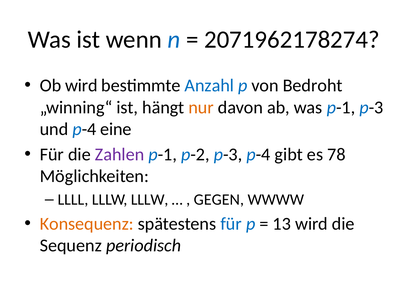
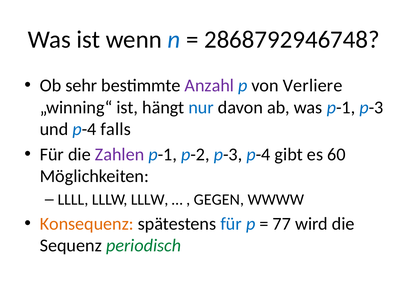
2071962178274: 2071962178274 -> 2868792946748
Ob wird: wird -> sehr
Anzahl colour: blue -> purple
Bedroht: Bedroht -> Verliere
nur colour: orange -> blue
eine: eine -> falls
78: 78 -> 60
13: 13 -> 77
periodisch colour: black -> green
